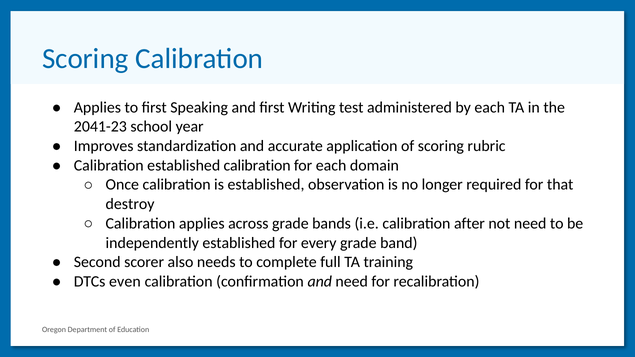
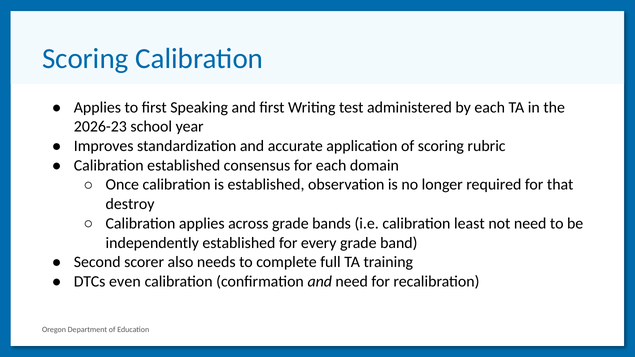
2041-23: 2041-23 -> 2026-23
established calibration: calibration -> consensus
after: after -> least
